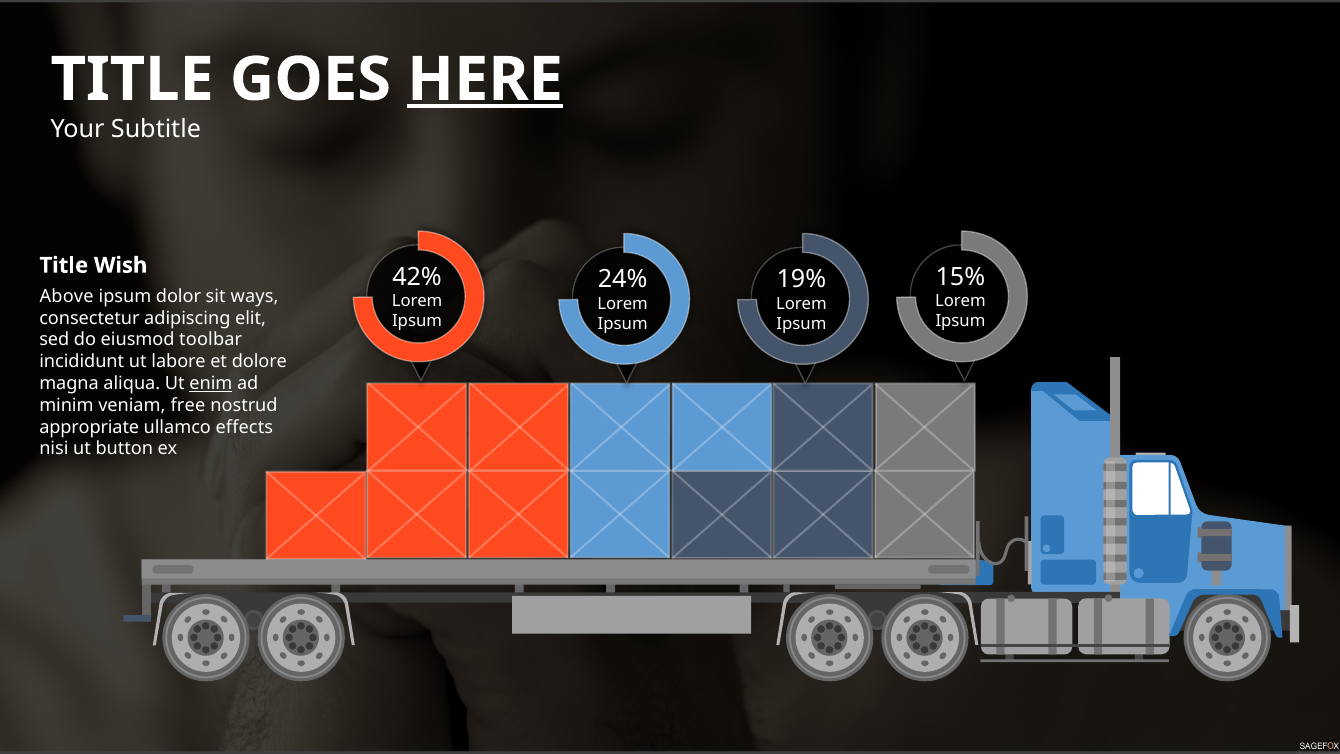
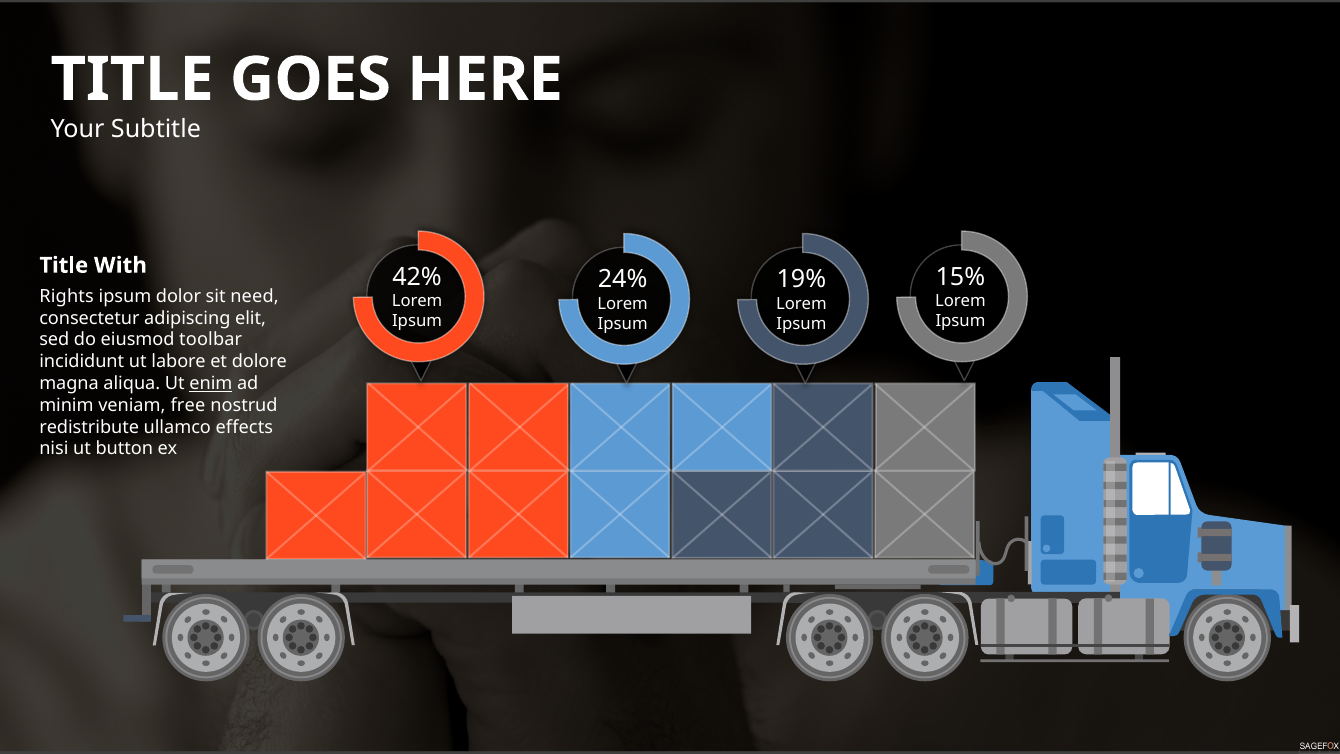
HERE underline: present -> none
Wish: Wish -> With
Above: Above -> Rights
ways: ways -> need
appropriate: appropriate -> redistribute
